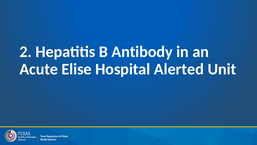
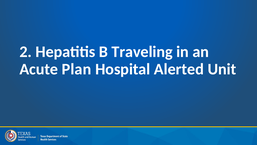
Antibody: Antibody -> Traveling
Elise: Elise -> Plan
